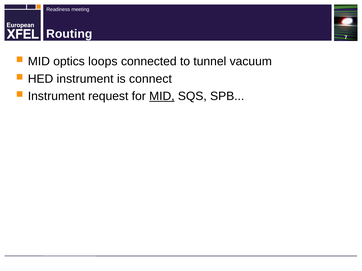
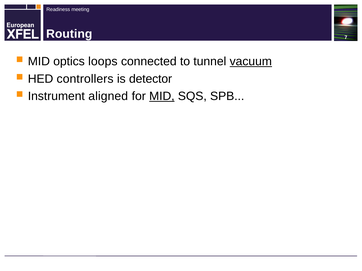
vacuum underline: none -> present
HED instrument: instrument -> controllers
connect: connect -> detector
request: request -> aligned
